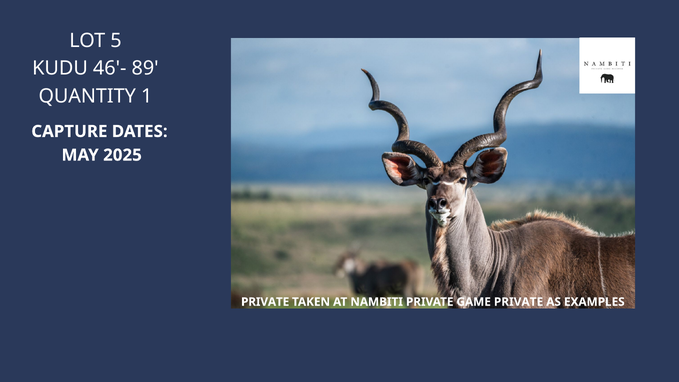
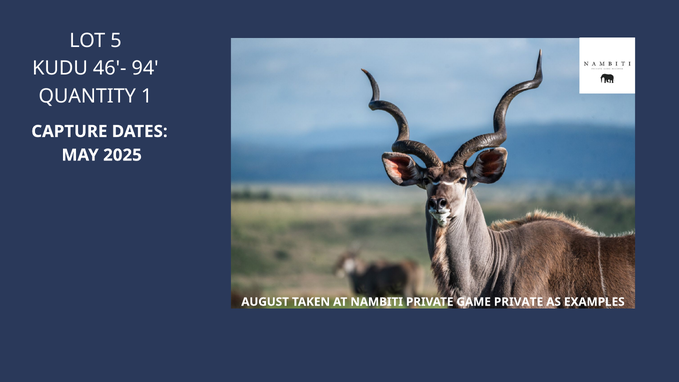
89: 89 -> 94
PRIVATE at (265, 302): PRIVATE -> AUGUST
